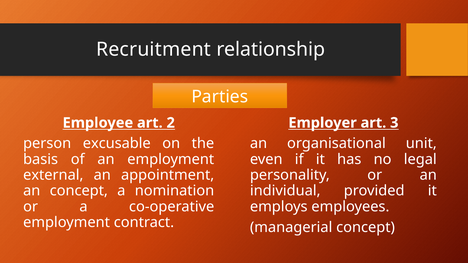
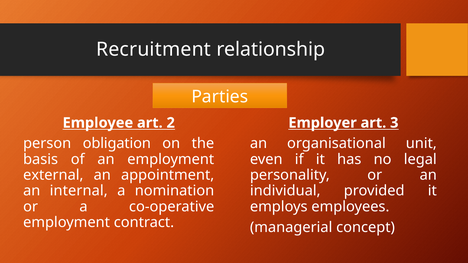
excusable: excusable -> obligation
an concept: concept -> internal
